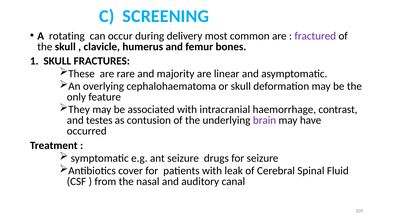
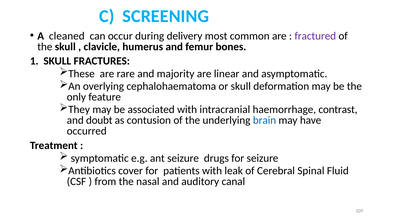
rotating: rotating -> cleaned
testes: testes -> doubt
brain colour: purple -> blue
